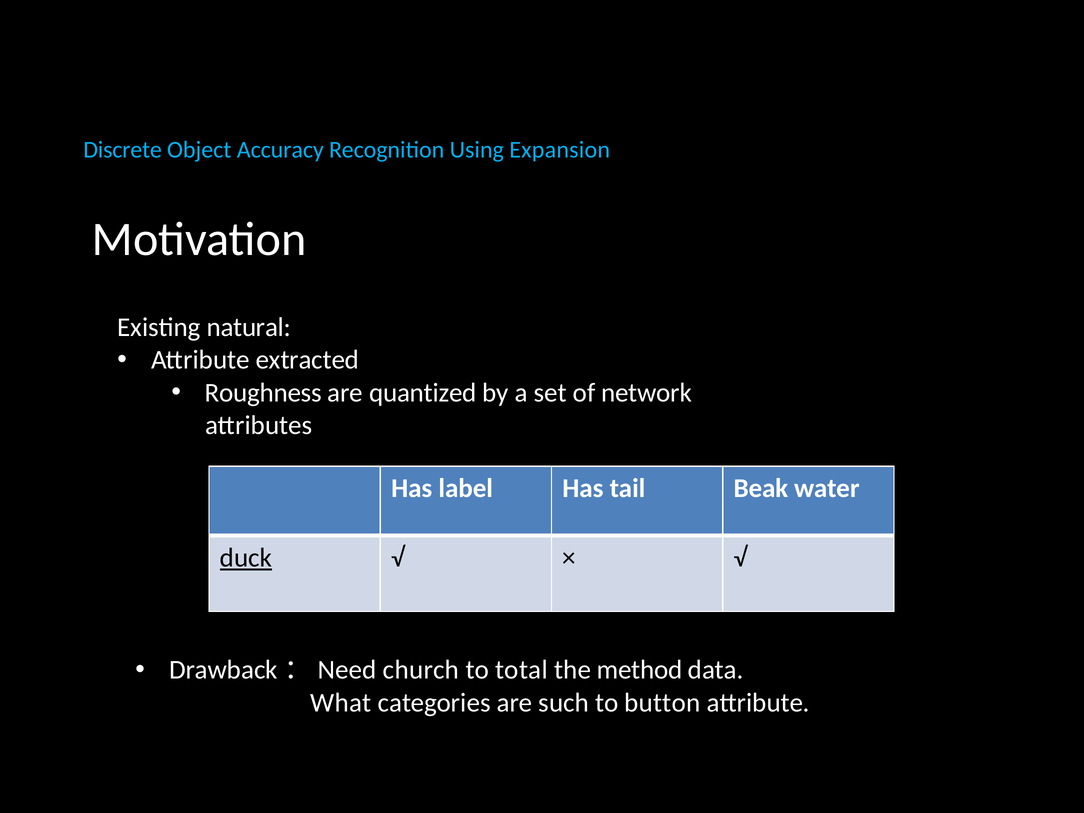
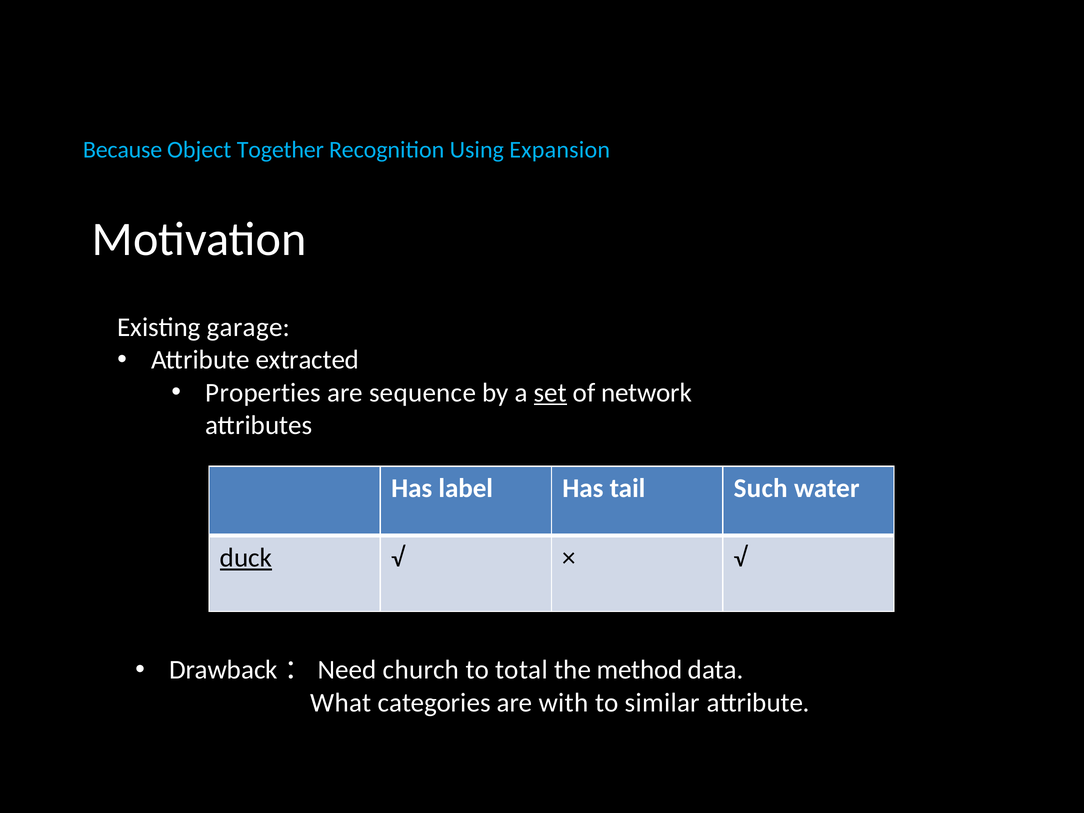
Discrete: Discrete -> Because
Accuracy: Accuracy -> Together
natural: natural -> garage
Roughness: Roughness -> Properties
quantized: quantized -> sequence
set underline: none -> present
Beak: Beak -> Such
such: such -> with
button: button -> similar
